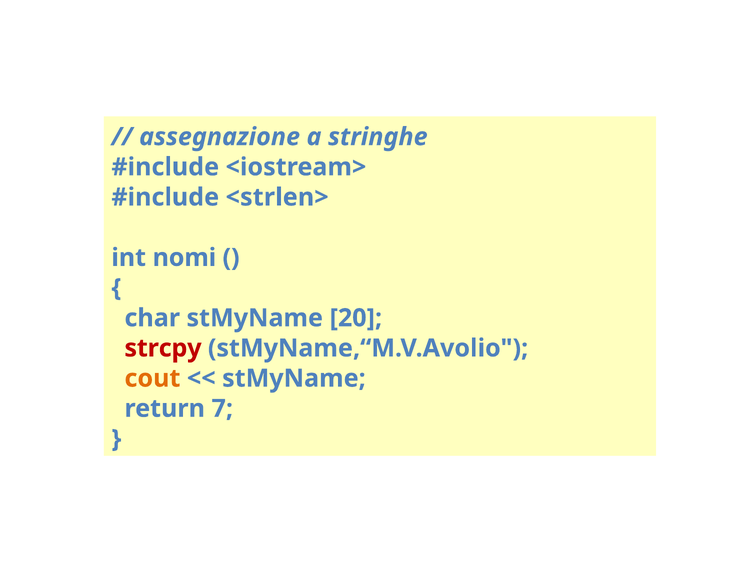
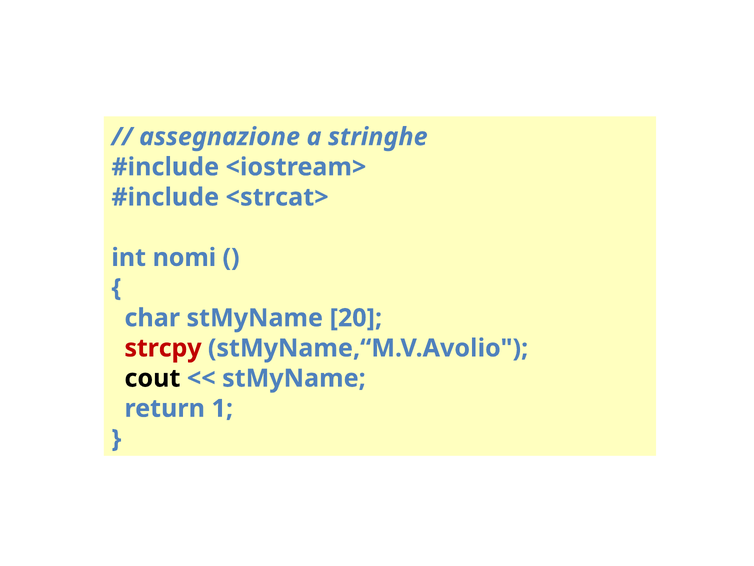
<strlen>: <strlen> -> <strcat>
cout colour: orange -> black
7: 7 -> 1
